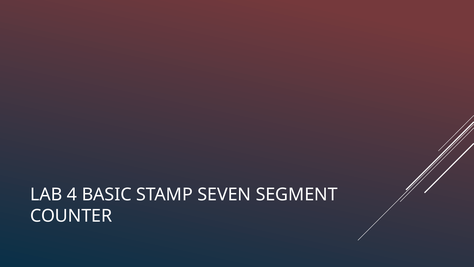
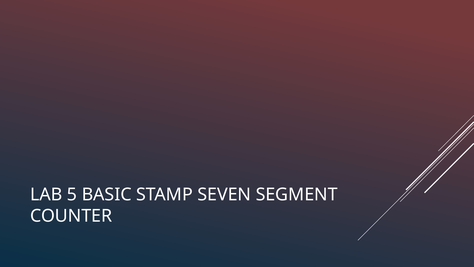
4: 4 -> 5
